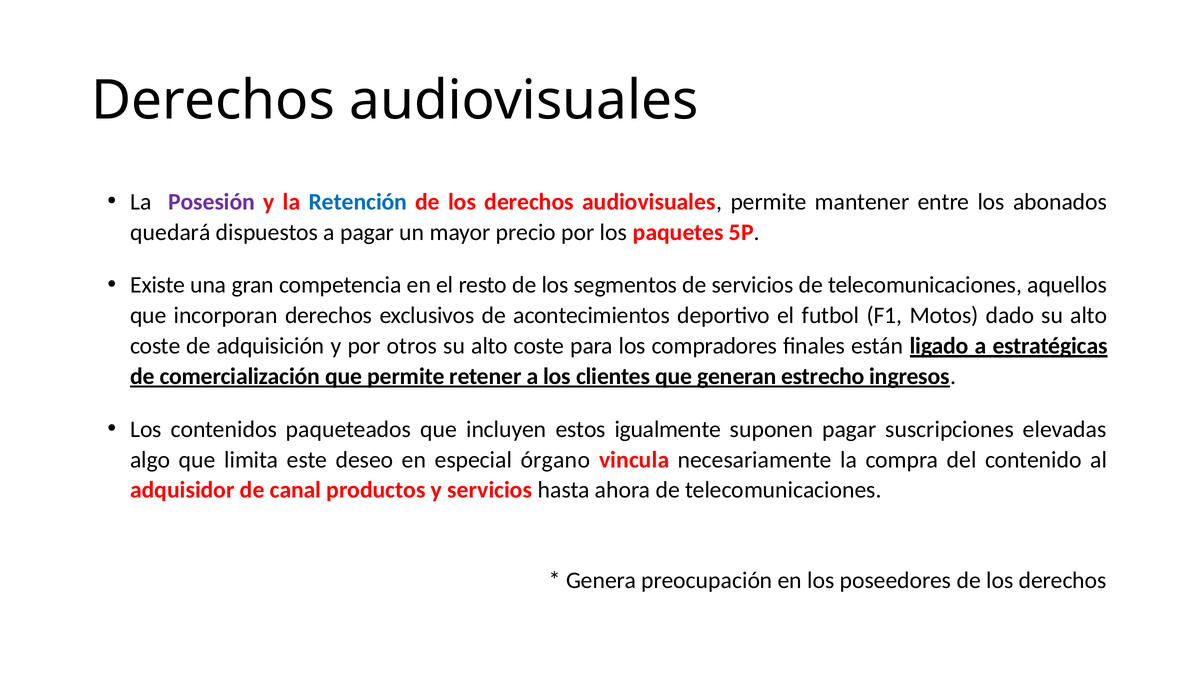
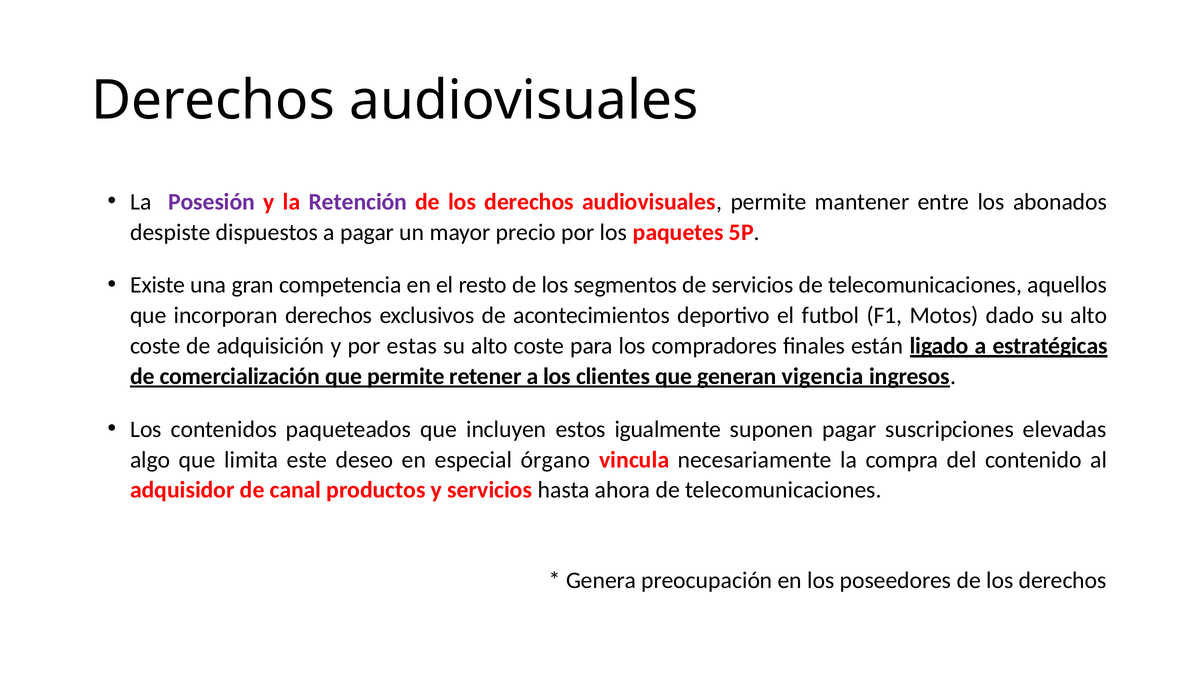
Retención colour: blue -> purple
quedará: quedará -> despiste
otros: otros -> estas
estrecho: estrecho -> vigencia
